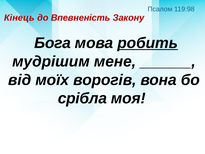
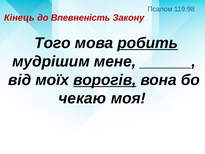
Бога: Бога -> Того
ворогів underline: none -> present
срібла: срібла -> чекаю
